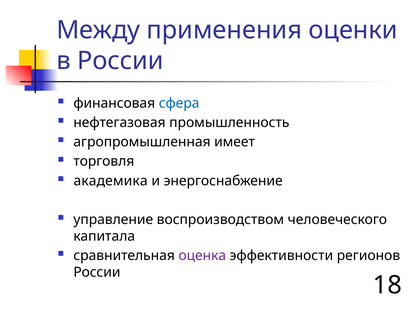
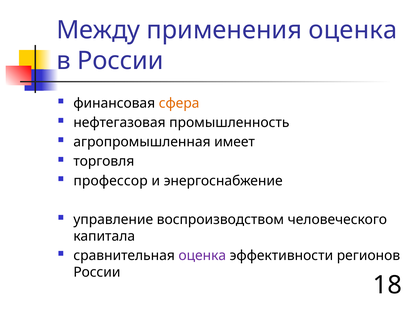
применения оценки: оценки -> оценка
сфера colour: blue -> orange
академика: академика -> профессор
